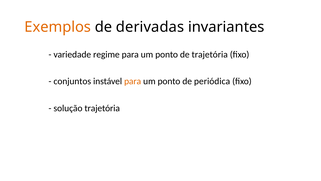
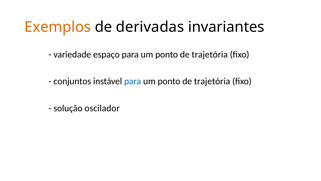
regime: regime -> espaço
para at (133, 81) colour: orange -> blue
periódica at (212, 81): periódica -> trajetória
solução trajetória: trajetória -> oscilador
